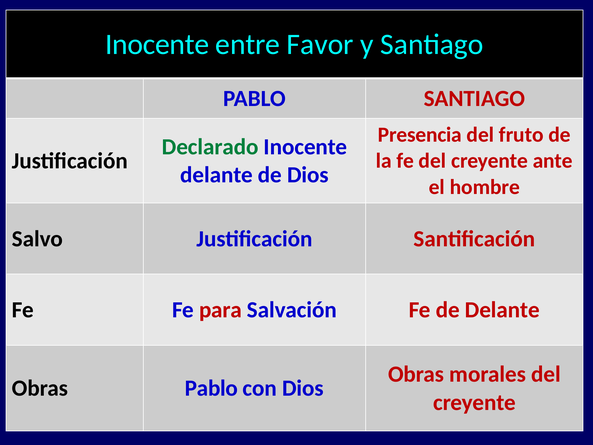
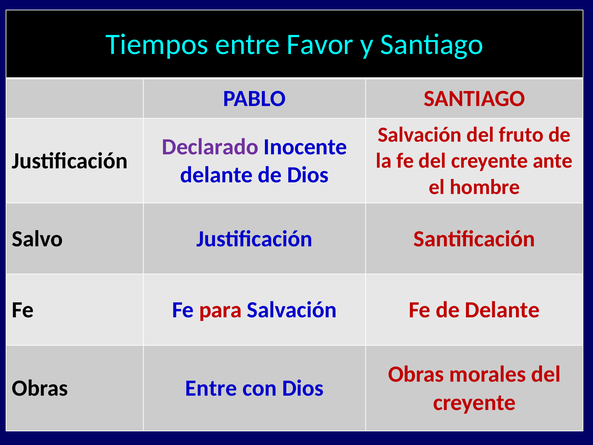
Inocente at (157, 44): Inocente -> Tiempos
Presencia at (420, 135): Presencia -> Salvación
Declarado colour: green -> purple
Obras Pablo: Pablo -> Entre
